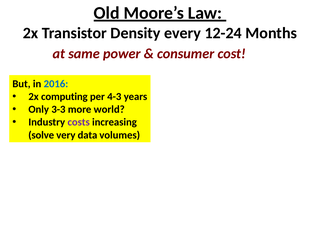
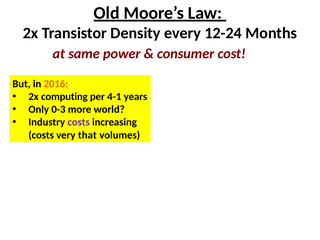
2016 colour: blue -> orange
4-3: 4-3 -> 4-1
3-3: 3-3 -> 0-3
solve at (41, 135): solve -> costs
data: data -> that
